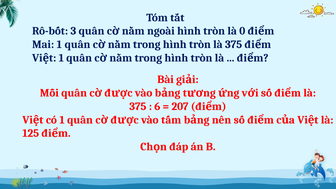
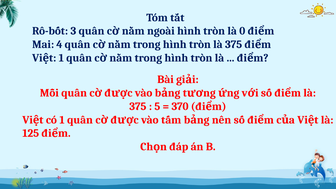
Mai 1: 1 -> 4
6: 6 -> 5
207: 207 -> 370
